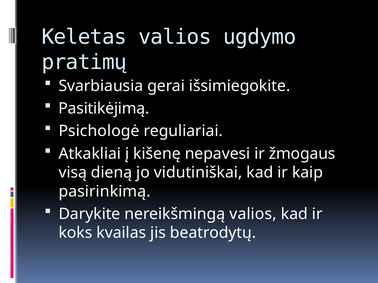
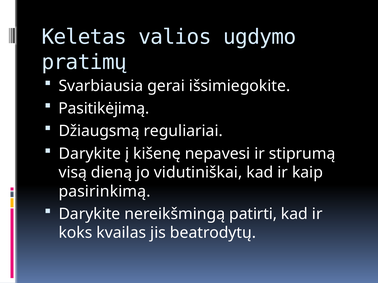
Psichologė: Psichologė -> Džiaugsmą
Atkakliai at (90, 154): Atkakliai -> Darykite
žmogaus: žmogaus -> stiprumą
nereikšmingą valios: valios -> patirti
